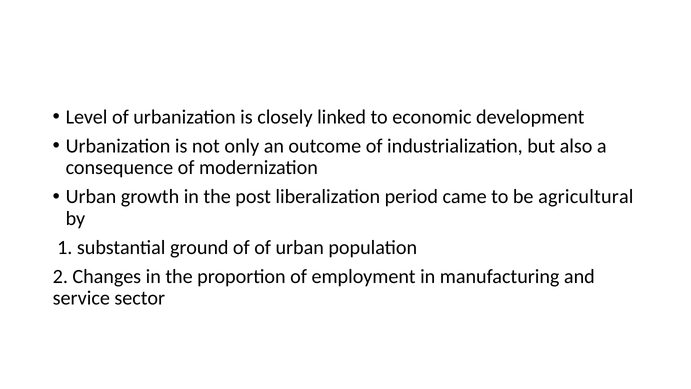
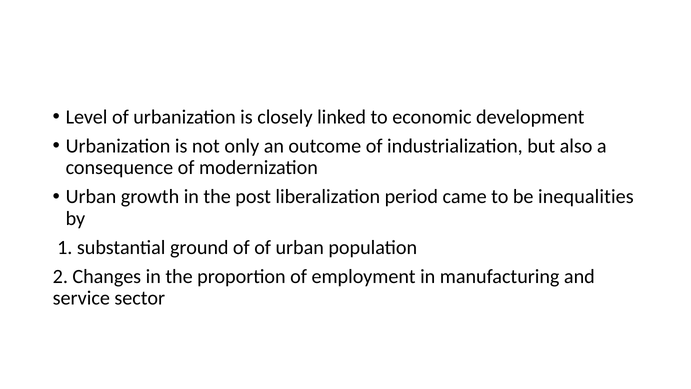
agricultural: agricultural -> inequalities
